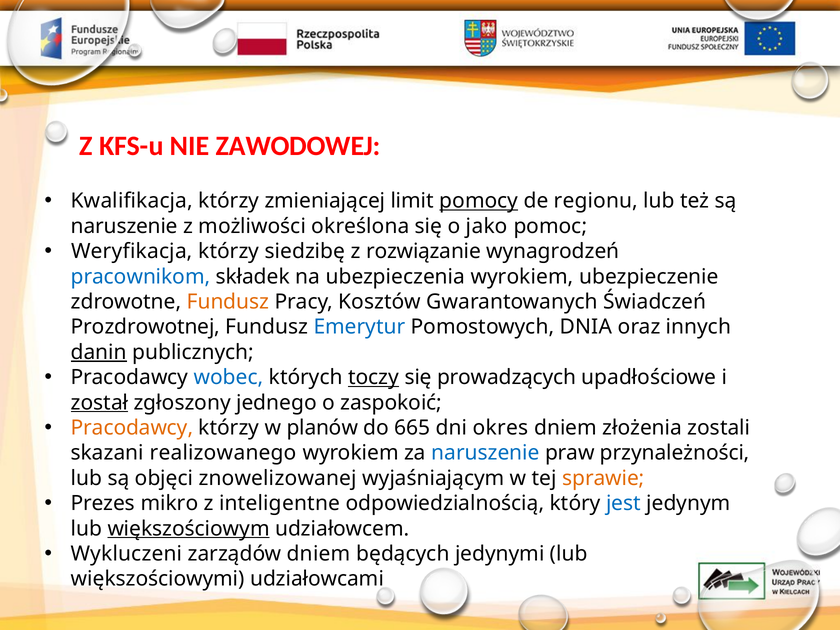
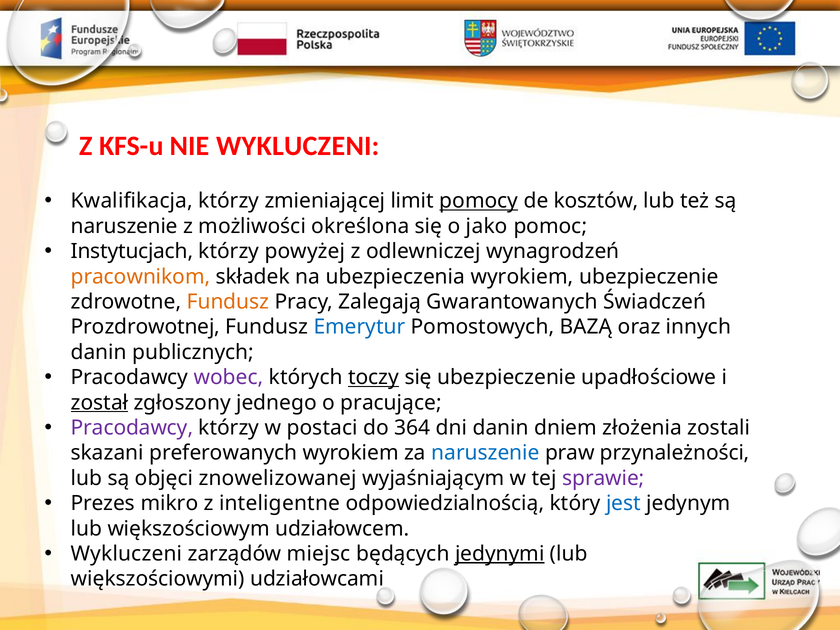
NIE ZAWODOWEJ: ZAWODOWEJ -> WYKLUCZENI
regionu: regionu -> kosztów
Weryfikacja: Weryfikacja -> Instytucjach
siedzibę: siedzibę -> powyżej
rozwiązanie: rozwiązanie -> odlewniczej
pracownikom colour: blue -> orange
Kosztów: Kosztów -> Zalegają
DNIA: DNIA -> BAZĄ
danin at (99, 352) underline: present -> none
wobec colour: blue -> purple
się prowadzących: prowadzących -> ubezpieczenie
zaspokoić: zaspokoić -> pracujące
Pracodawcy at (132, 428) colour: orange -> purple
planów: planów -> postaci
665: 665 -> 364
dni okres: okres -> danin
realizowanego: realizowanego -> preferowanych
sprawie colour: orange -> purple
większościowym underline: present -> none
zarządów dniem: dniem -> miejsc
jedynymi underline: none -> present
